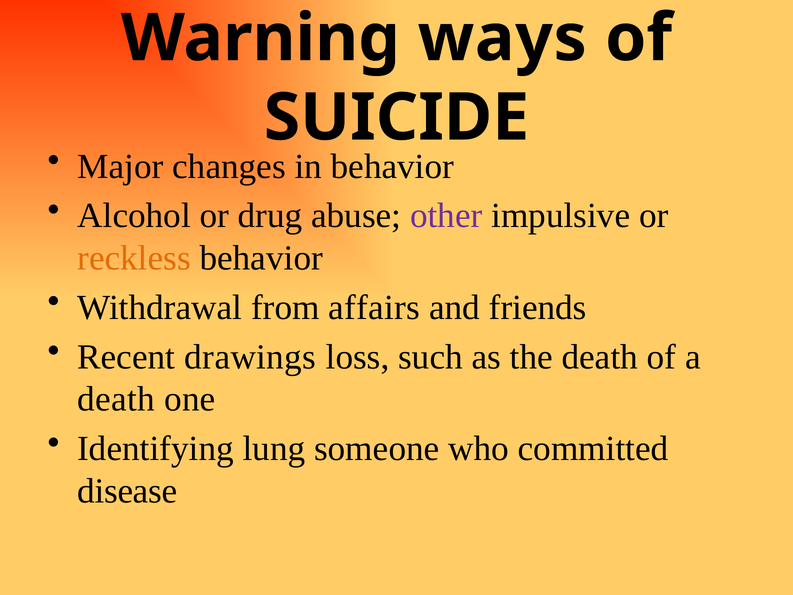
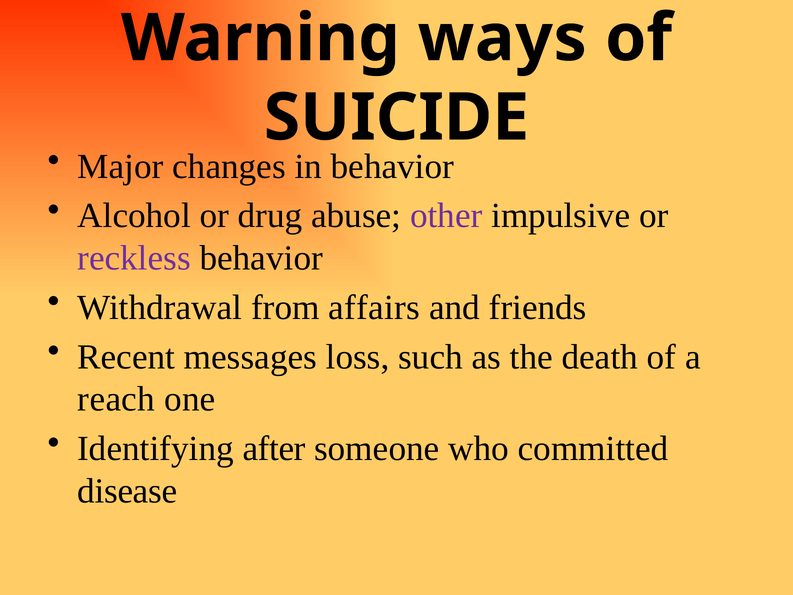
reckless colour: orange -> purple
drawings: drawings -> messages
death at (116, 399): death -> reach
lung: lung -> after
